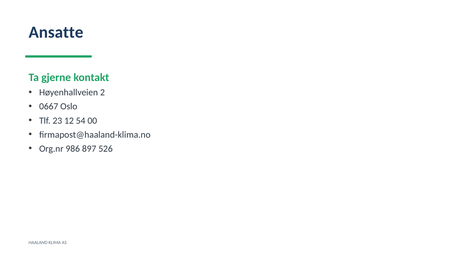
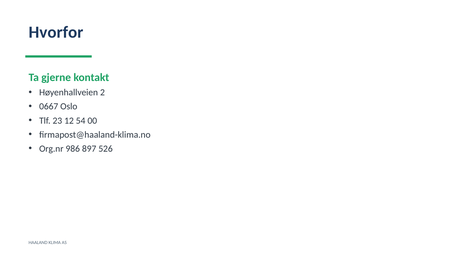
Ansatte: Ansatte -> Hvorfor
